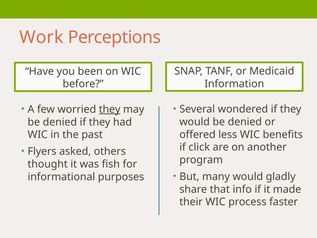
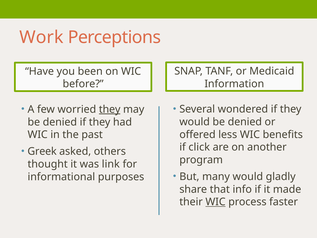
Flyers: Flyers -> Greek
fish: fish -> link
WIC at (216, 202) underline: none -> present
